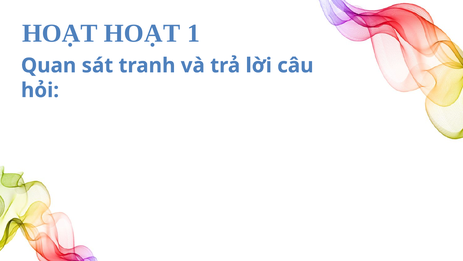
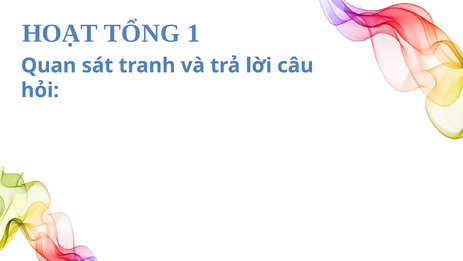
HOẠT HOẠT: HOẠT -> TỔNG
